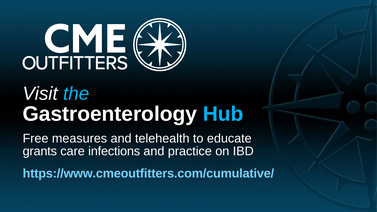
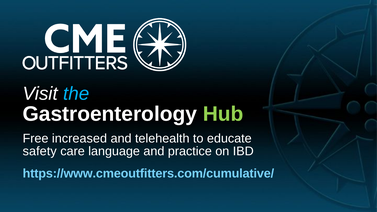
Hub colour: light blue -> light green
measures: measures -> increased
grants: grants -> safety
infections: infections -> language
